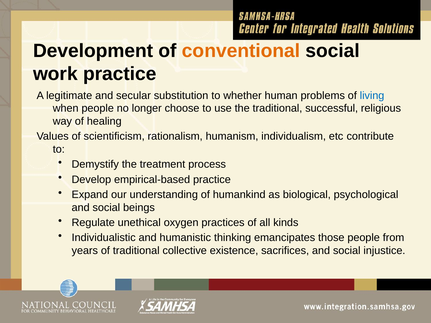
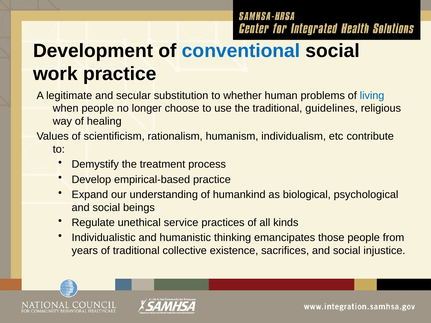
conventional colour: orange -> blue
successful: successful -> guidelines
oxygen: oxygen -> service
